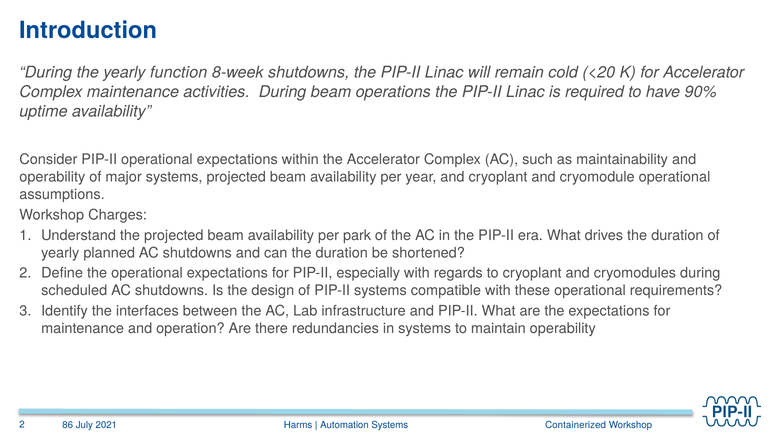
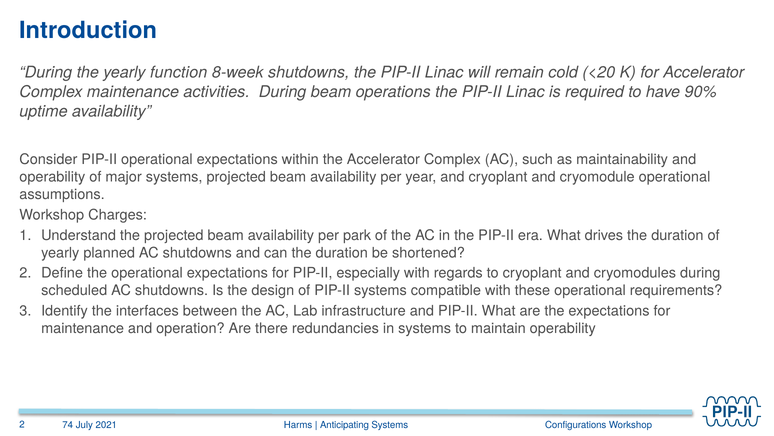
86: 86 -> 74
Automation: Automation -> Anticipating
Containerized: Containerized -> Configurations
